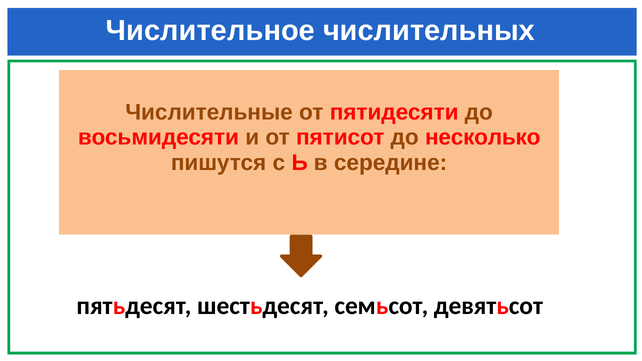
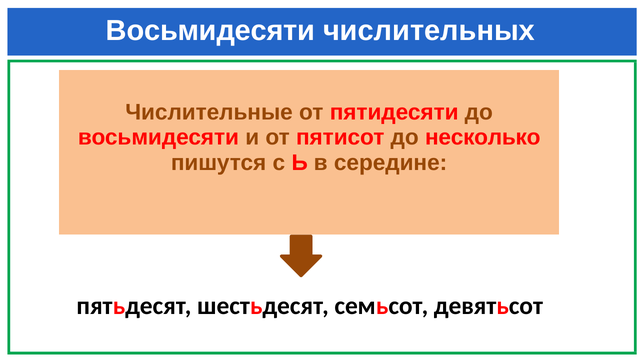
Числительное at (210, 31): Числительное -> Восьмидесяти
